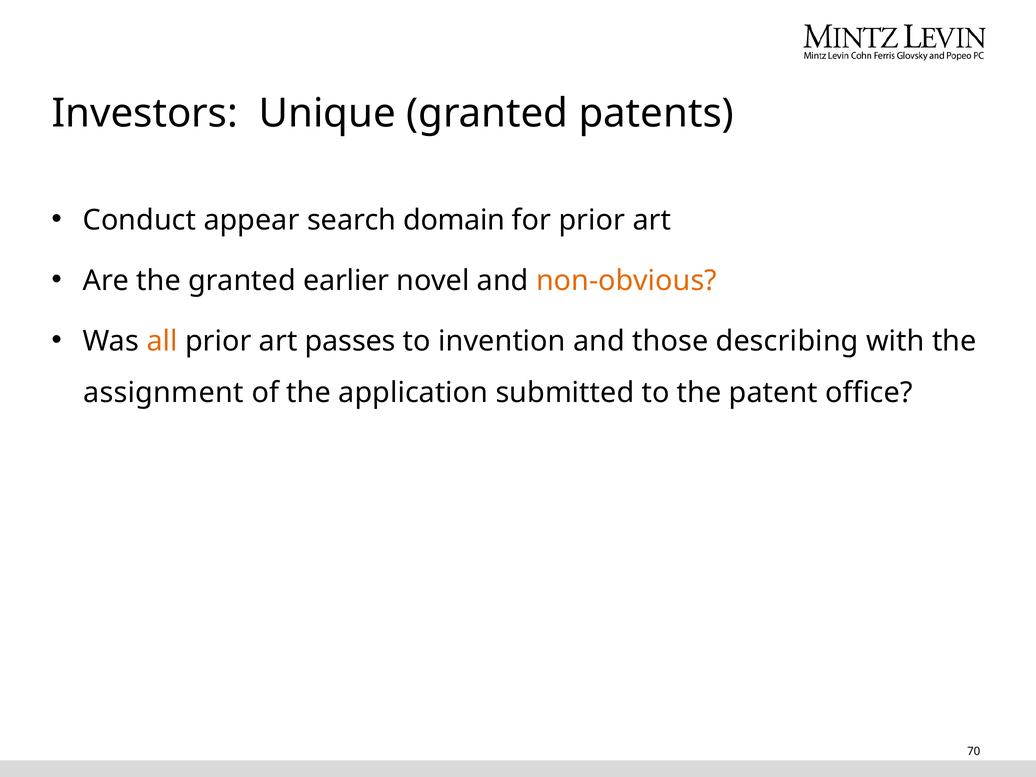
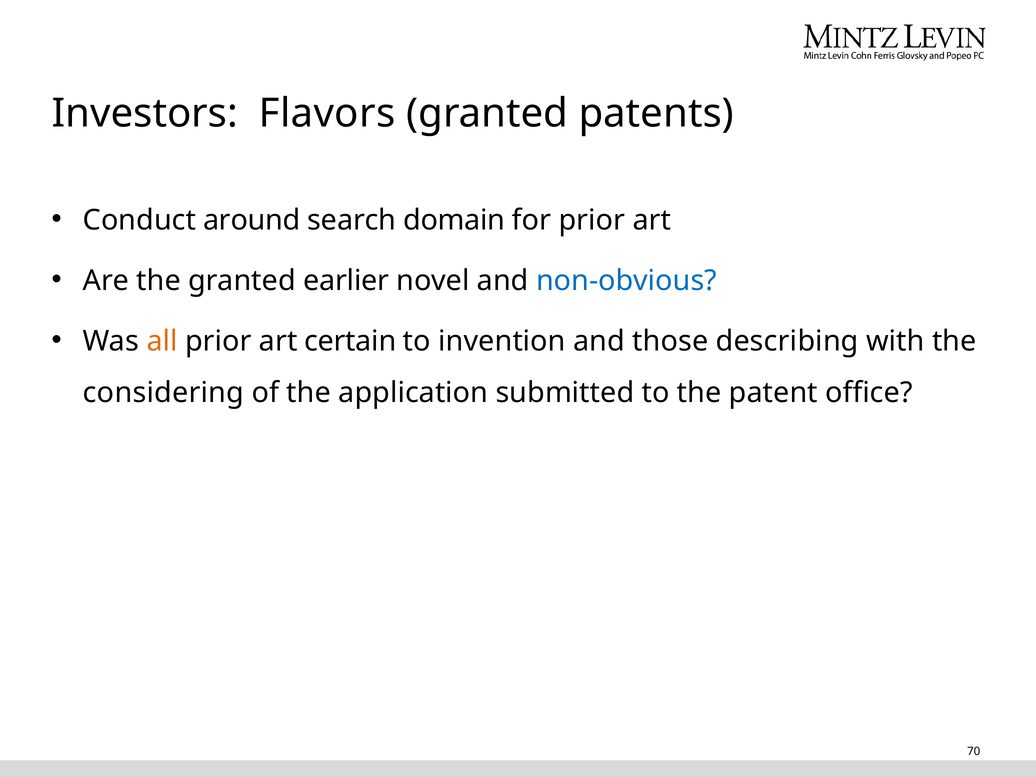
Unique: Unique -> Flavors
appear: appear -> around
non-obvious colour: orange -> blue
passes: passes -> certain
assignment: assignment -> considering
